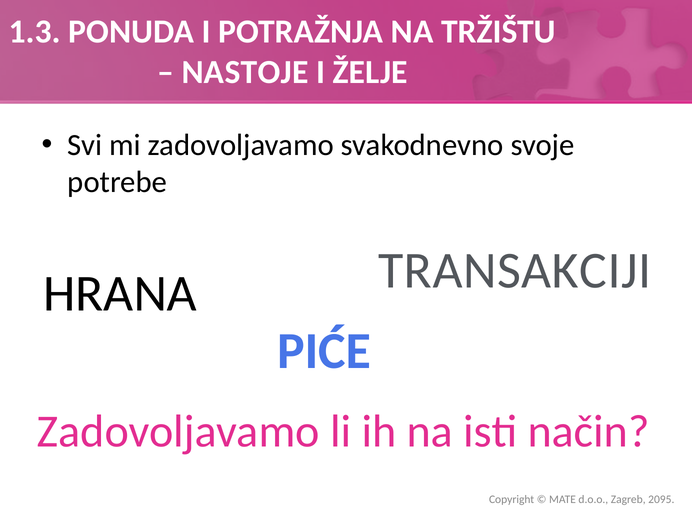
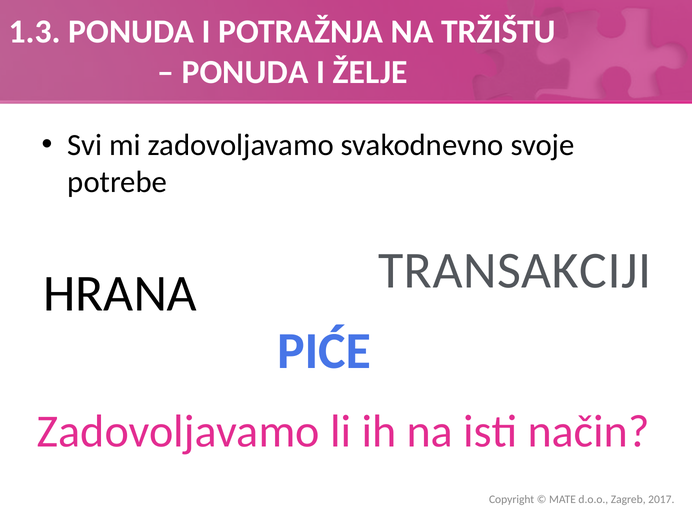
NASTOJE at (245, 72): NASTOJE -> PONUDA
2095: 2095 -> 2017
